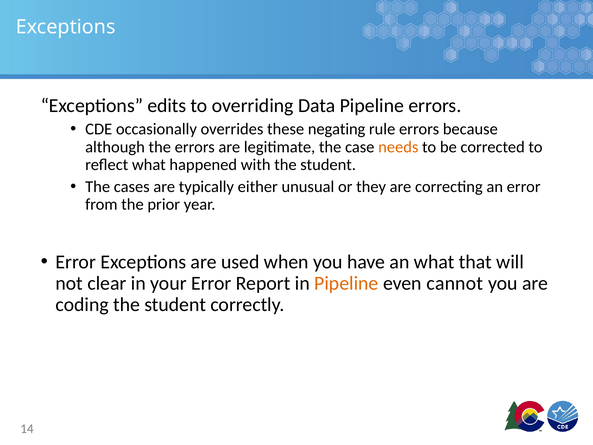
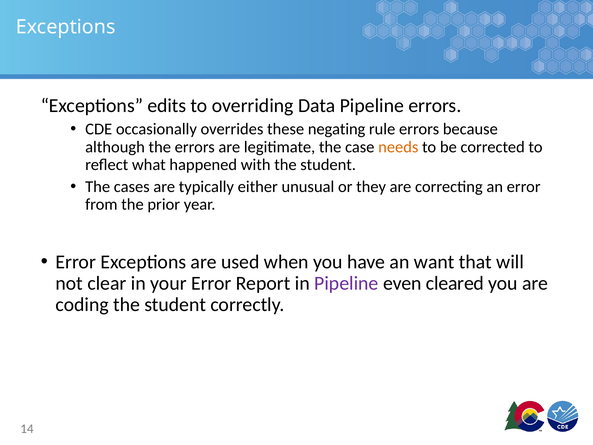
an what: what -> want
Pipeline at (346, 283) colour: orange -> purple
cannot: cannot -> cleared
